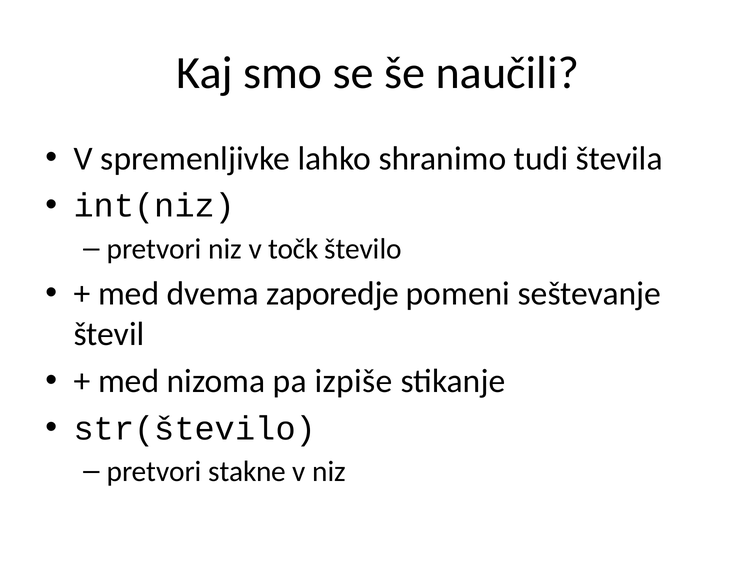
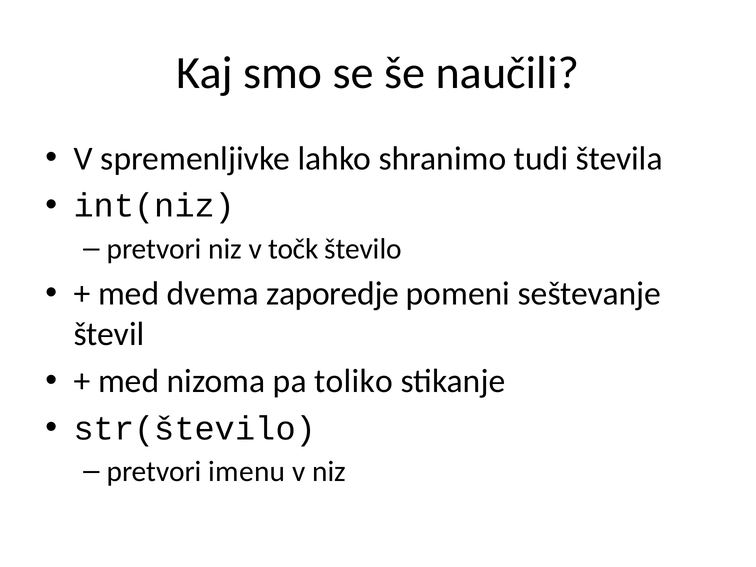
izpiše: izpiše -> toliko
stakne: stakne -> imenu
